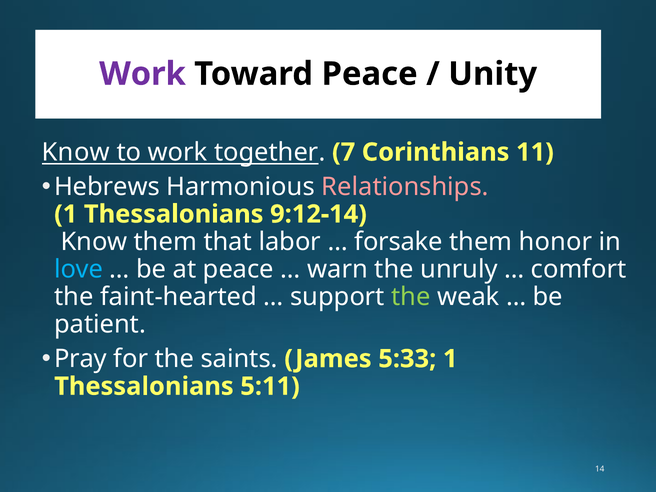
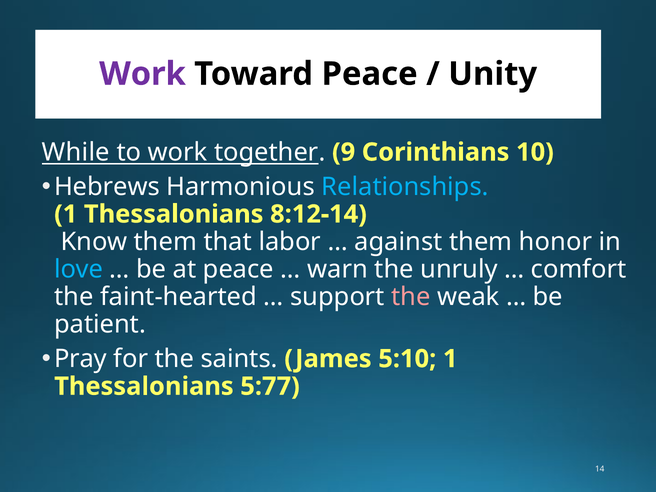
Know at (76, 152): Know -> While
7: 7 -> 9
11: 11 -> 10
Relationships colour: pink -> light blue
9:12-14: 9:12-14 -> 8:12-14
forsake: forsake -> against
the at (411, 297) colour: light green -> pink
5:33: 5:33 -> 5:10
5:11: 5:11 -> 5:77
